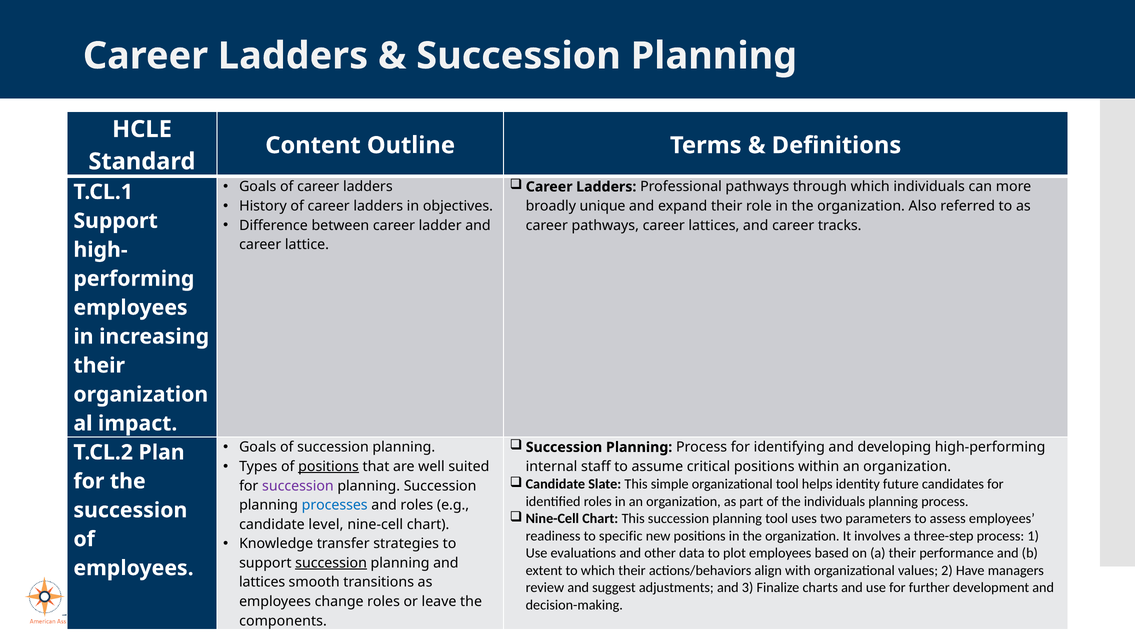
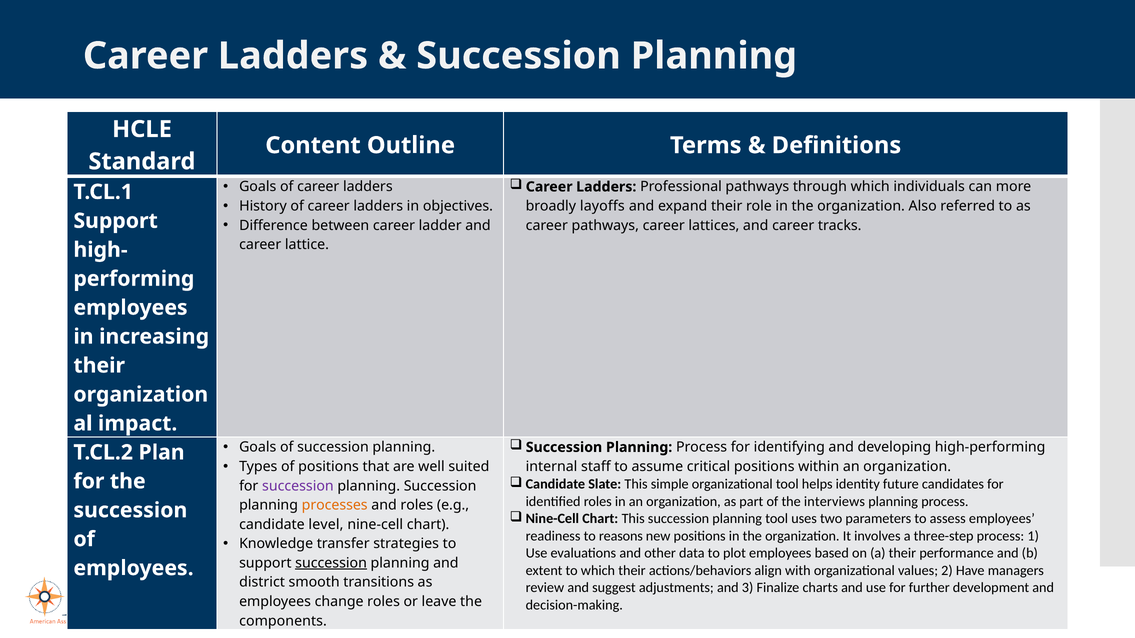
unique: unique -> layoffs
positions at (329, 467) underline: present -> none
the individuals: individuals -> interviews
processes colour: blue -> orange
specific: specific -> reasons
lattices at (262, 583): lattices -> district
